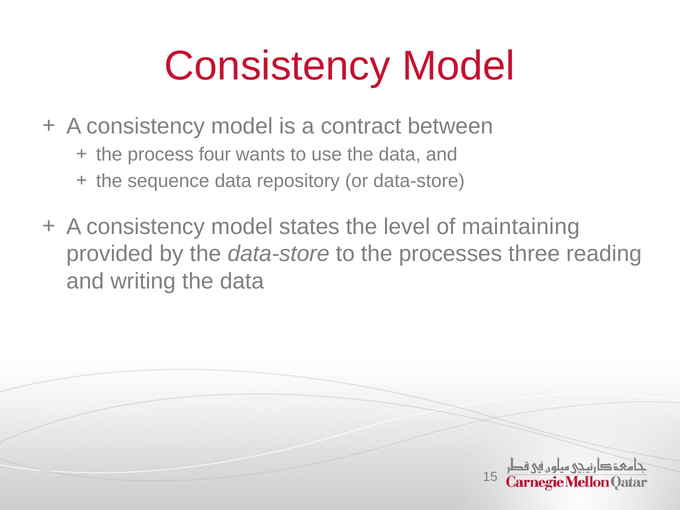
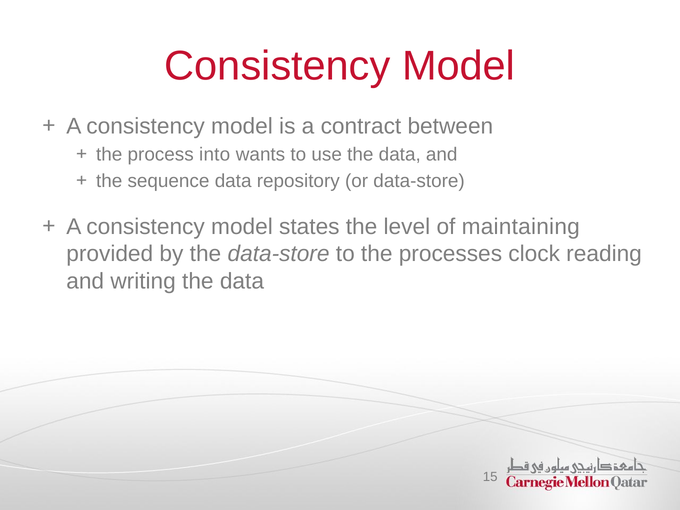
four: four -> into
three: three -> clock
